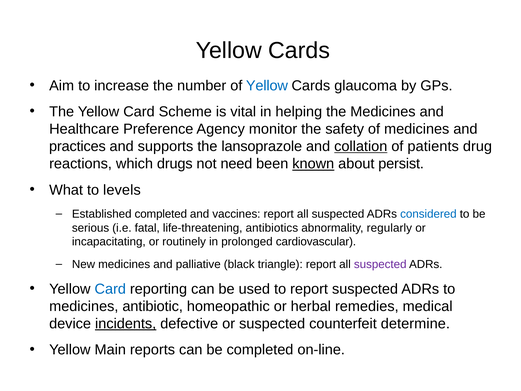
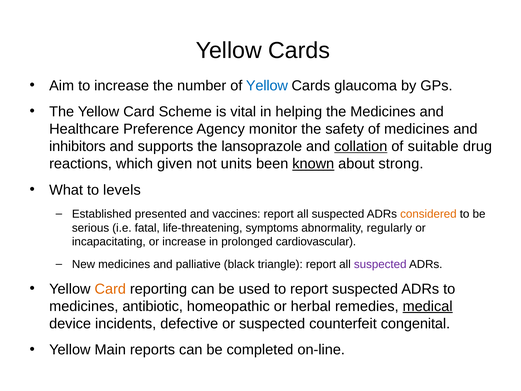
practices: practices -> inhibitors
patients: patients -> suitable
drugs: drugs -> given
need: need -> units
persist: persist -> strong
Established completed: completed -> presented
considered colour: blue -> orange
antibiotics: antibiotics -> symptoms
or routinely: routinely -> increase
Card at (110, 289) colour: blue -> orange
medical underline: none -> present
incidents underline: present -> none
determine: determine -> congenital
